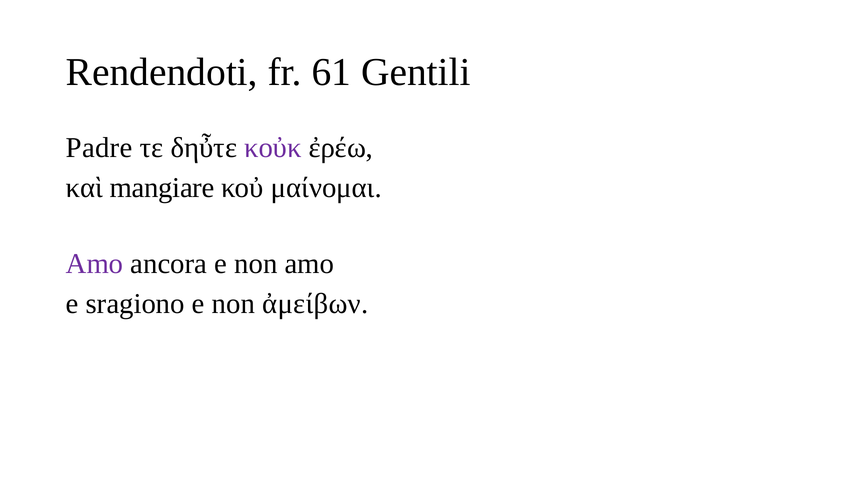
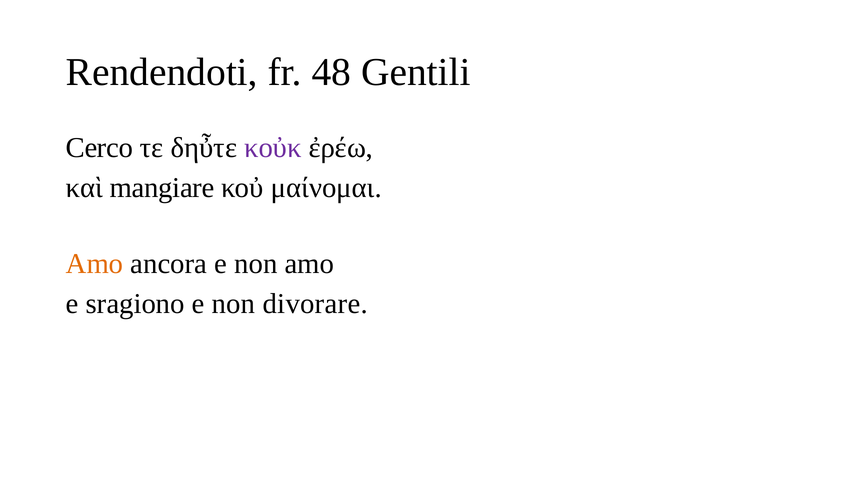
61: 61 -> 48
Padre: Padre -> Cerco
Amo at (95, 264) colour: purple -> orange
ἀμείβων: ἀμείβων -> divorare
